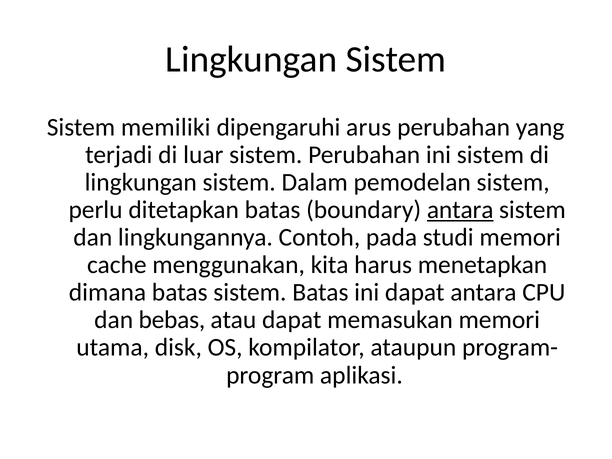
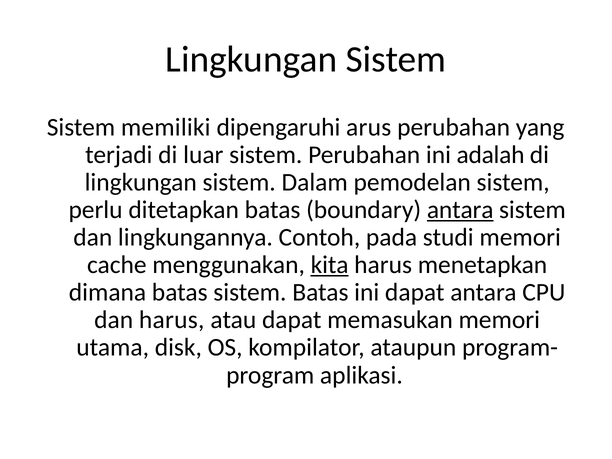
ini sistem: sistem -> adalah
kita underline: none -> present
dan bebas: bebas -> harus
